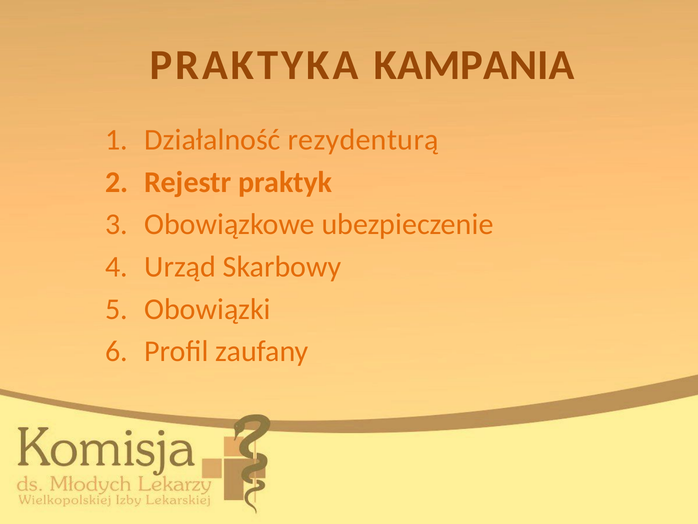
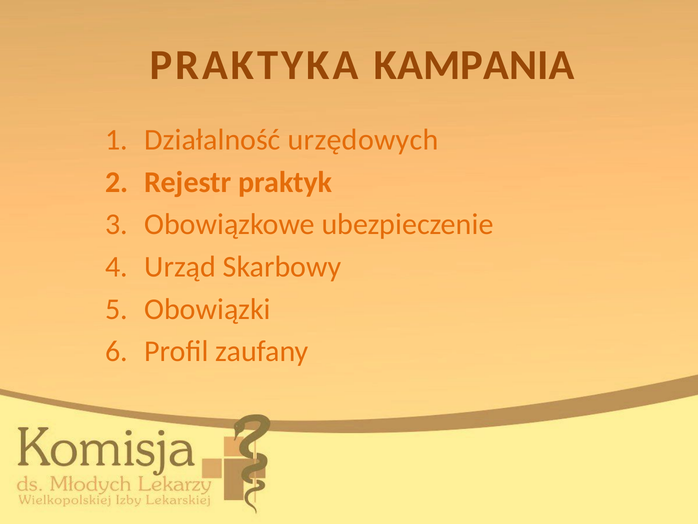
rezydenturą: rezydenturą -> urzędowych
